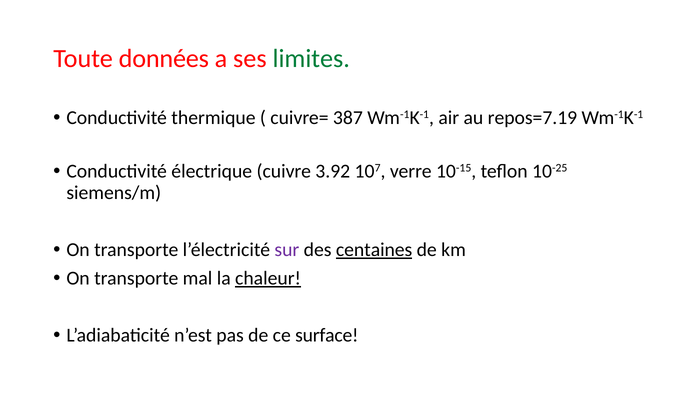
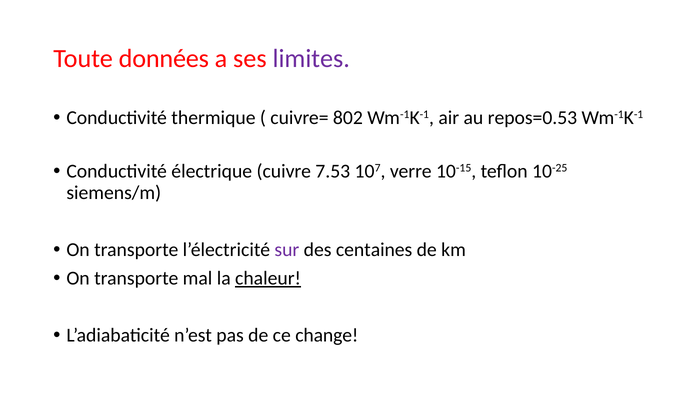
limites colour: green -> purple
387: 387 -> 802
repos=7.19: repos=7.19 -> repos=0.53
3.92: 3.92 -> 7.53
centaines underline: present -> none
surface: surface -> change
